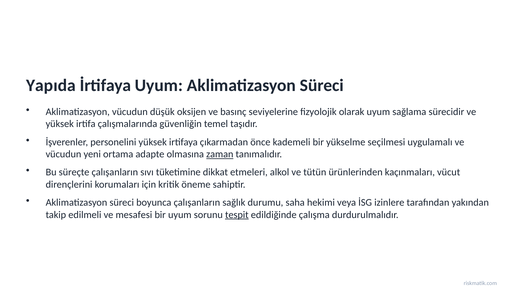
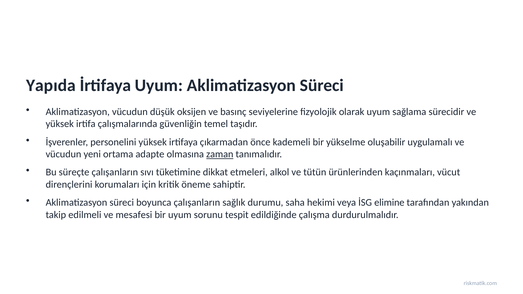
seçilmesi: seçilmesi -> oluşabilir
izinlere: izinlere -> elimine
tespit underline: present -> none
